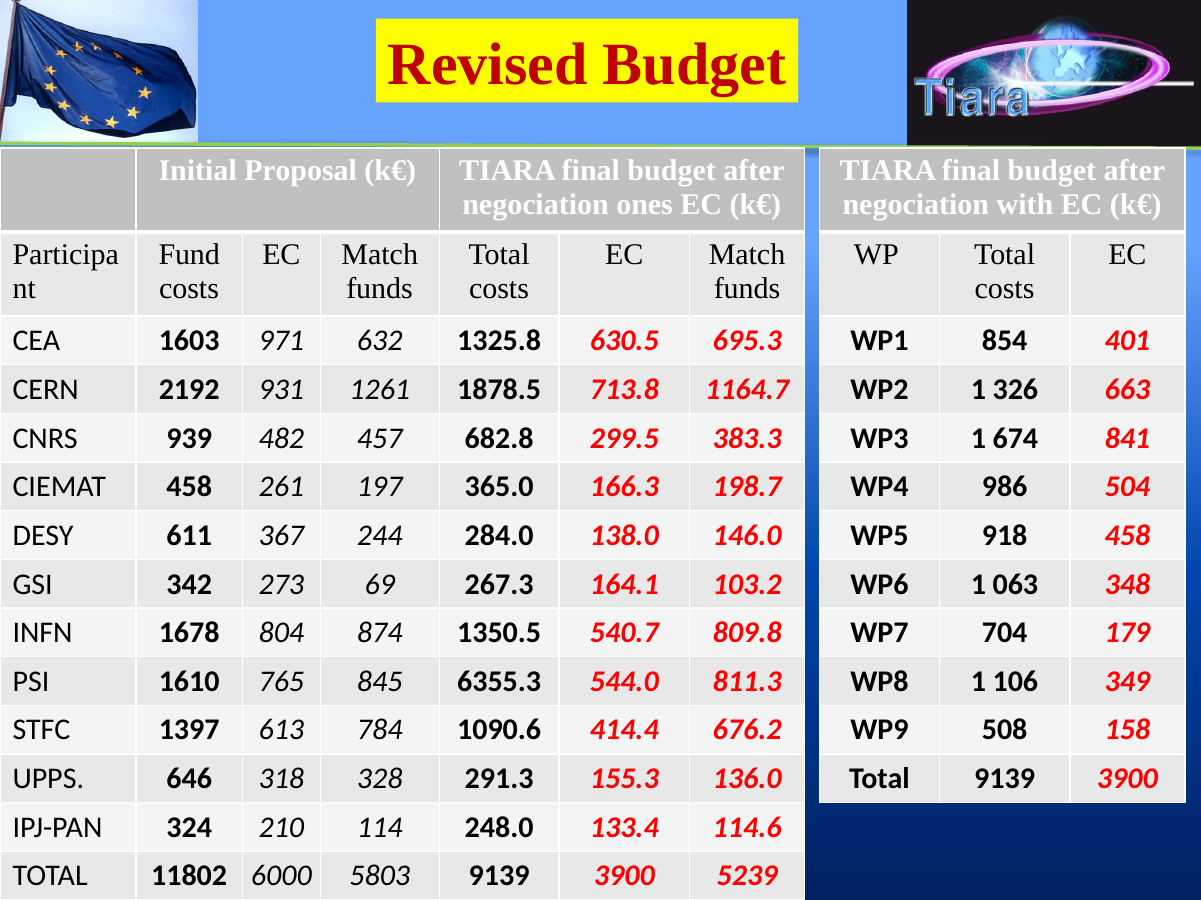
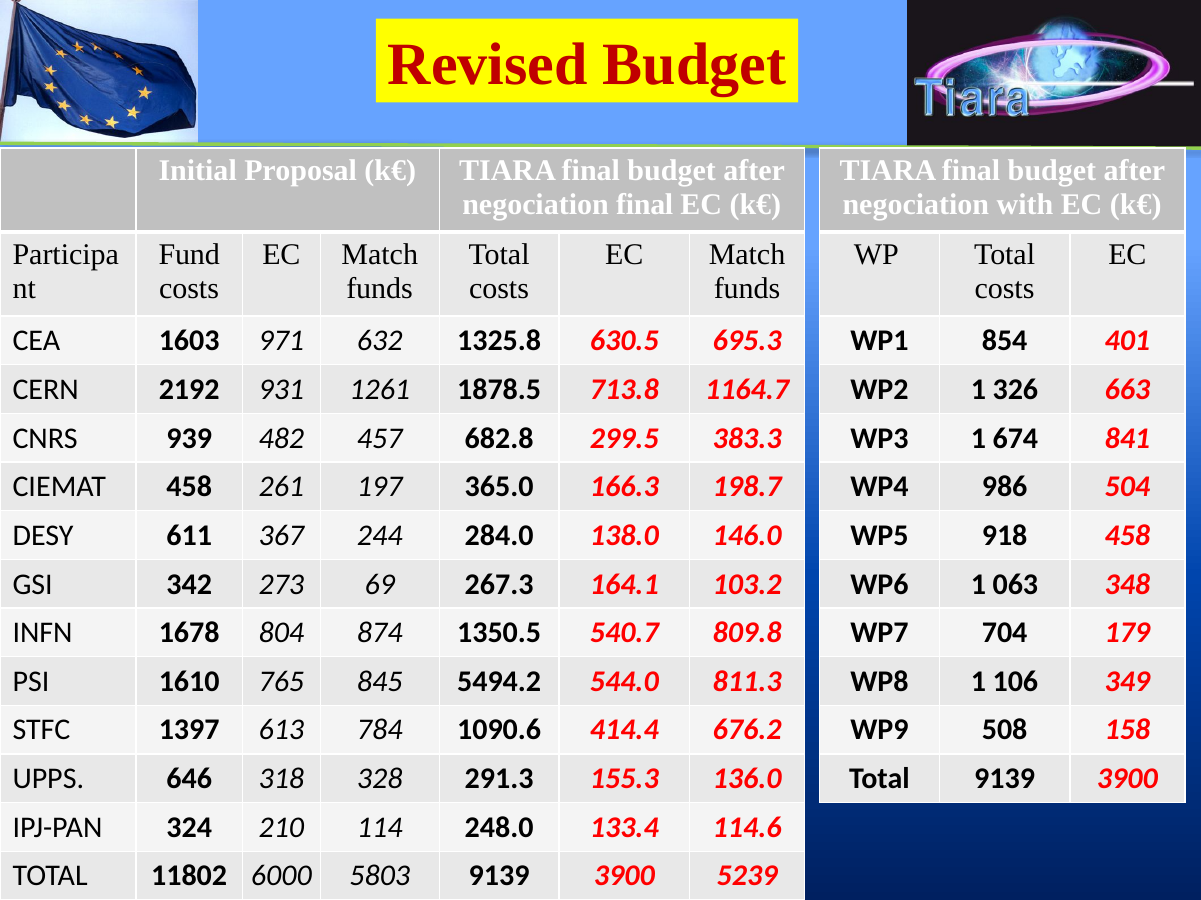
negociation ones: ones -> final
6355.3: 6355.3 -> 5494.2
